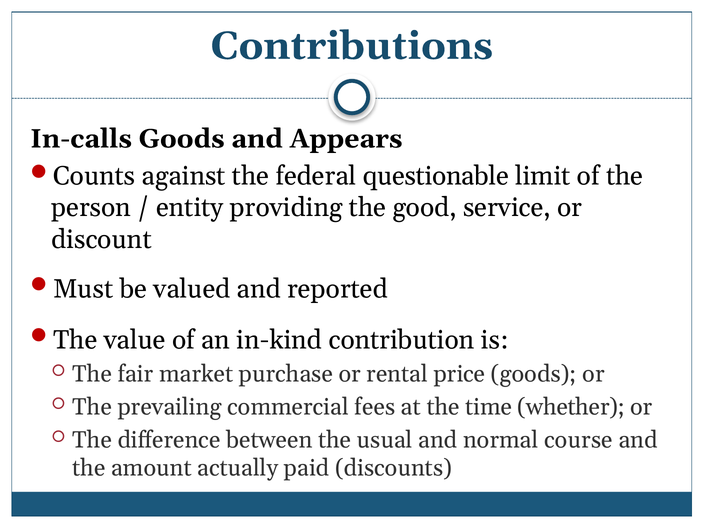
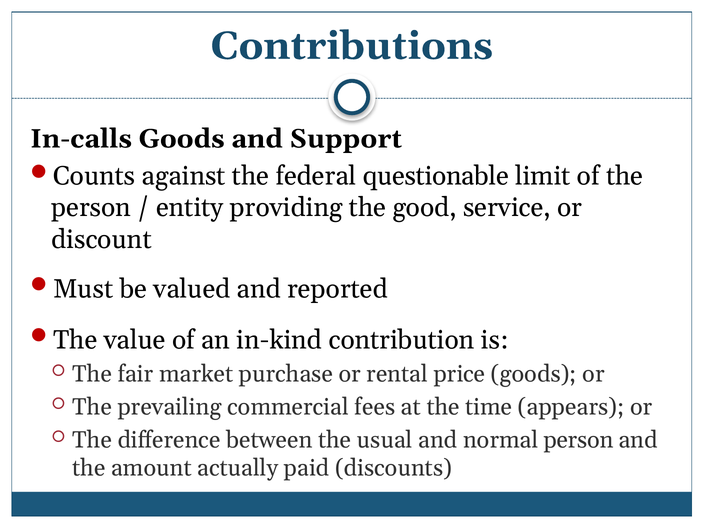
Appears: Appears -> Support
whether: whether -> appears
normal course: course -> person
